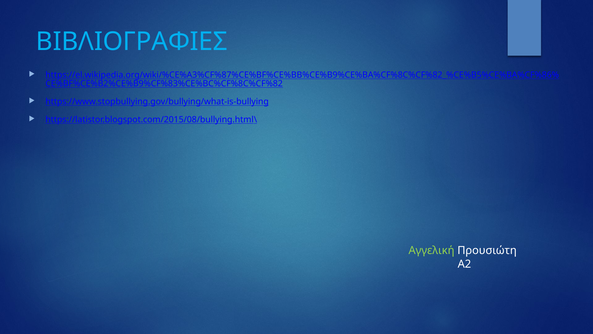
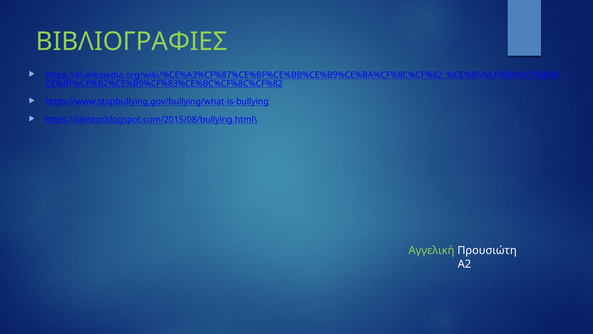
ΒΙΒΛΙΟΓΡΑΦΙΕΣ colour: light blue -> light green
